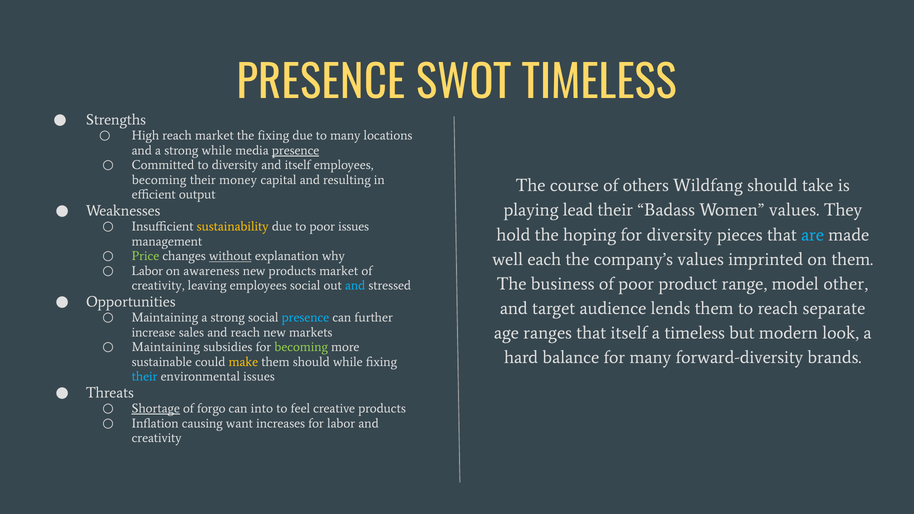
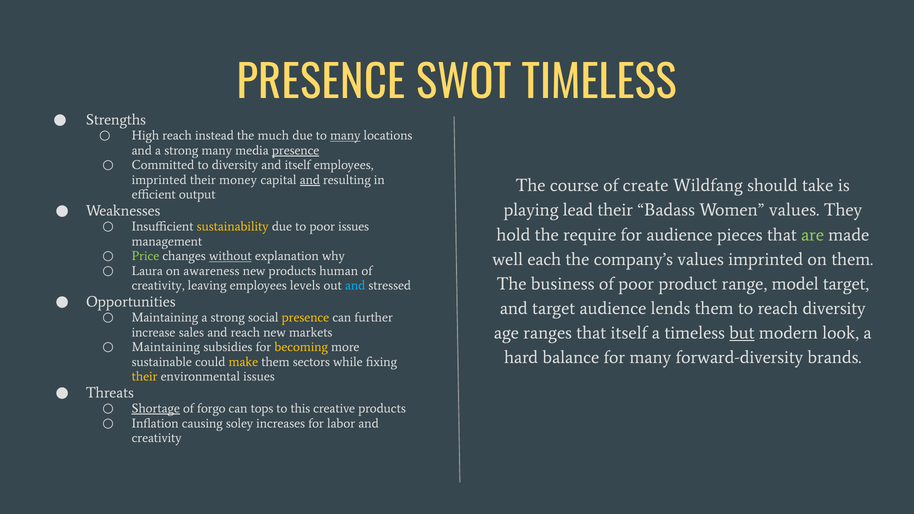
reach market: market -> instead
the fixing: fixing -> much
many at (345, 136) underline: none -> present
strong while: while -> many
becoming at (159, 180): becoming -> imprinted
and at (310, 180) underline: none -> present
others: others -> create
hoping: hoping -> require
for diversity: diversity -> audience
are colour: light blue -> light green
Labor at (147, 271): Labor -> Laura
products market: market -> human
model other: other -> target
employees social: social -> levels
reach separate: separate -> diversity
presence at (305, 318) colour: light blue -> yellow
but underline: none -> present
becoming at (301, 347) colour: light green -> yellow
them should: should -> sectors
their at (145, 377) colour: light blue -> yellow
into: into -> tops
feel: feel -> this
want: want -> soley
